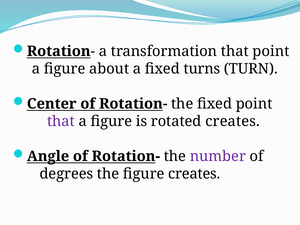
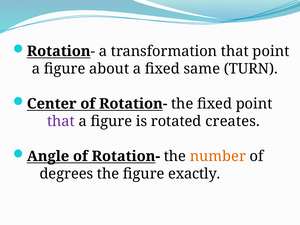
turns: turns -> same
number colour: purple -> orange
figure creates: creates -> exactly
